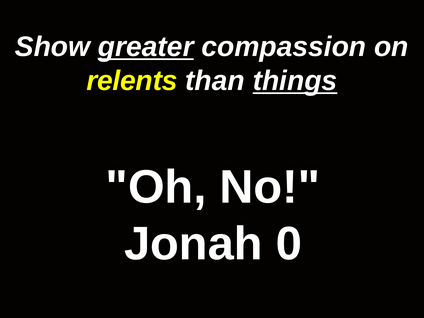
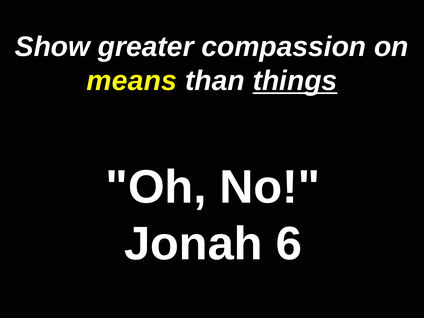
greater underline: present -> none
relents: relents -> means
0: 0 -> 6
